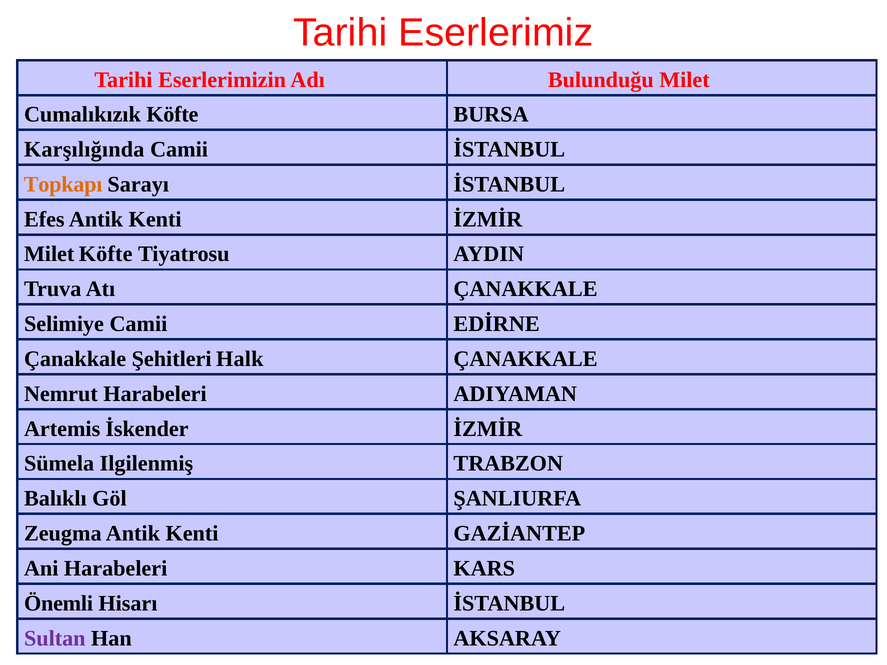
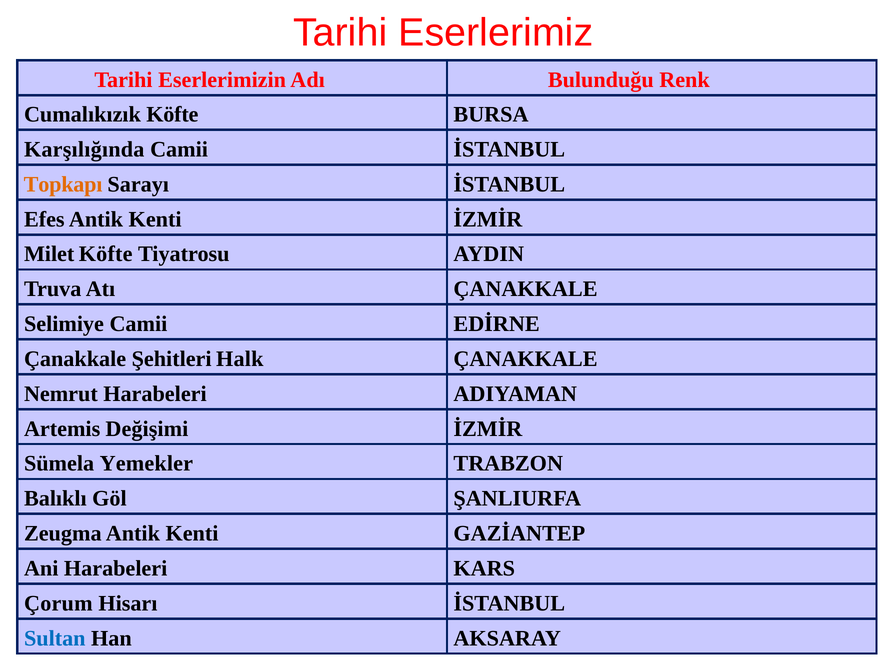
Bulunduğu Milet: Milet -> Renk
İskender: İskender -> Değişimi
Ilgilenmiş: Ilgilenmiş -> Yemekler
Önemli: Önemli -> Çorum
Sultan colour: purple -> blue
